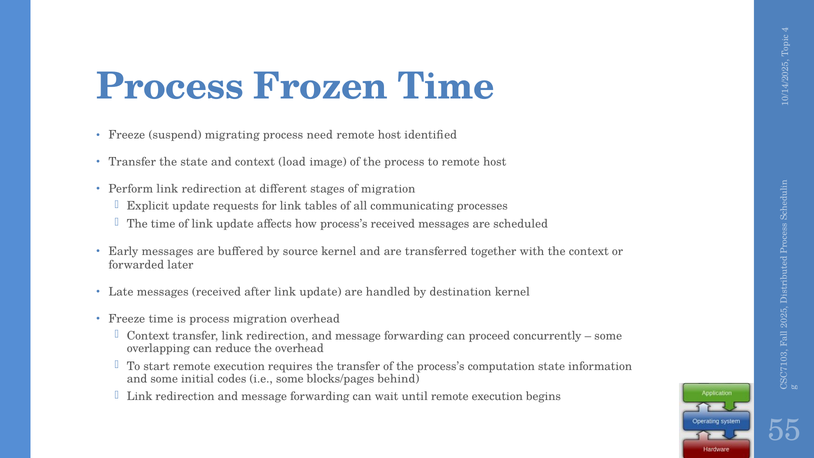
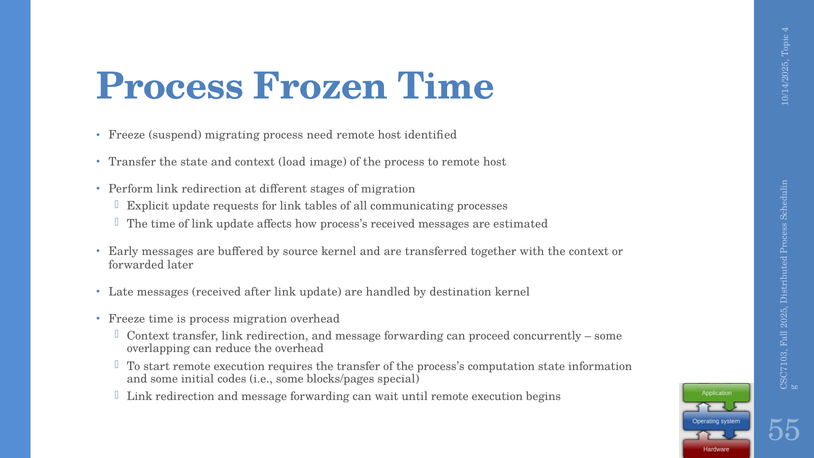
scheduled: scheduled -> estimated
behind: behind -> special
